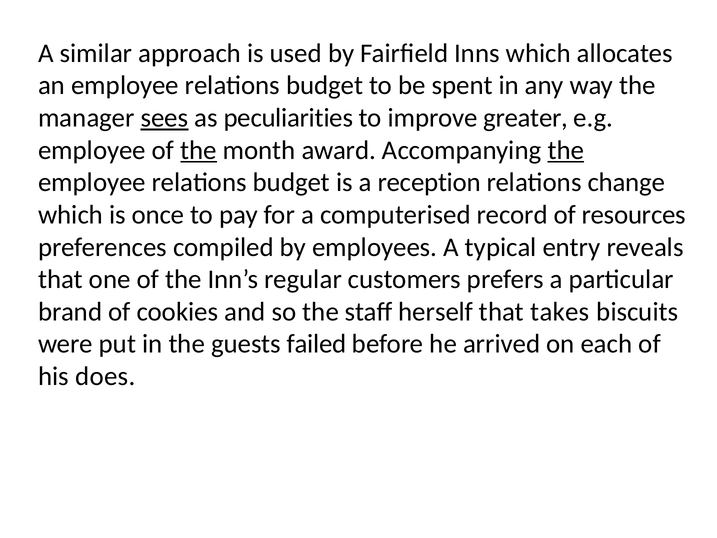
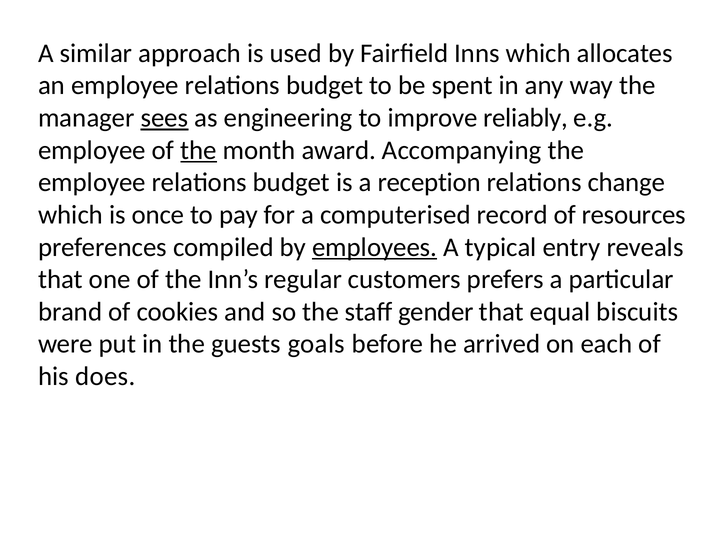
peculiarities: peculiarities -> engineering
greater: greater -> reliably
the at (566, 150) underline: present -> none
employees underline: none -> present
herself: herself -> gender
takes: takes -> equal
failed: failed -> goals
